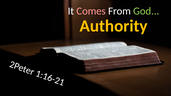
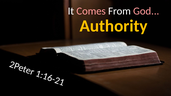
God colour: light green -> pink
